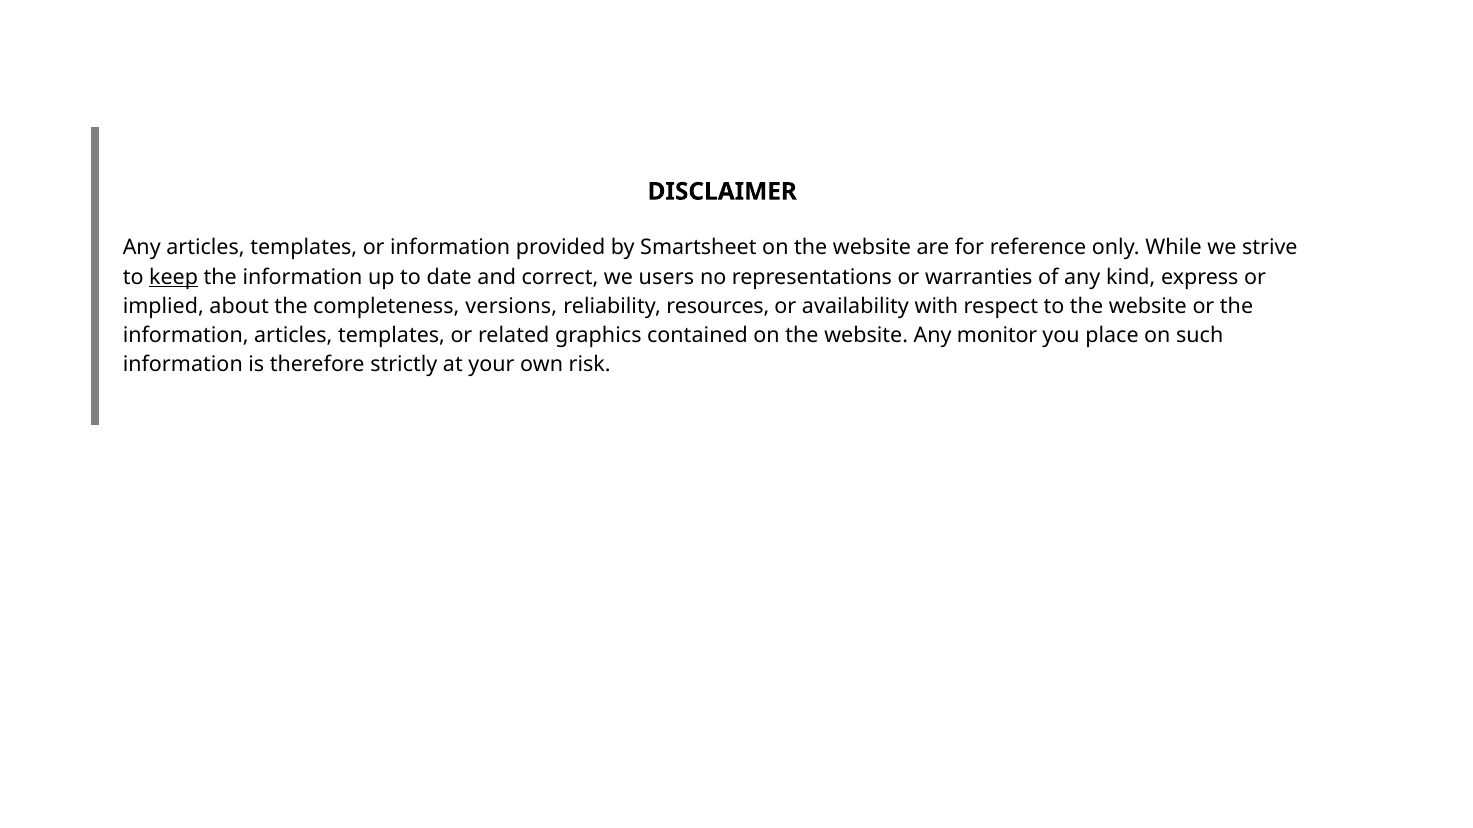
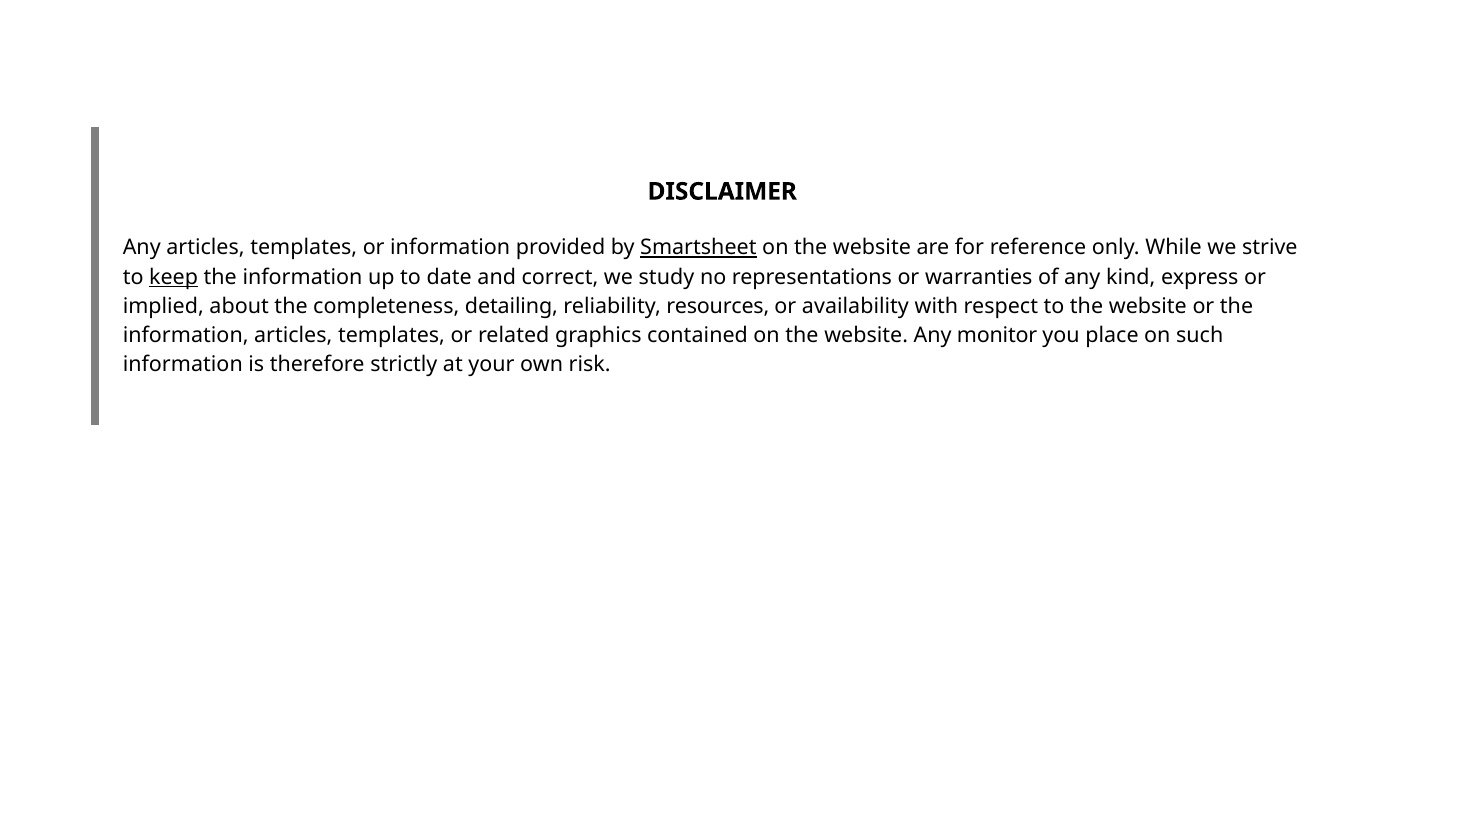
Smartsheet underline: none -> present
users: users -> study
versions: versions -> detailing
